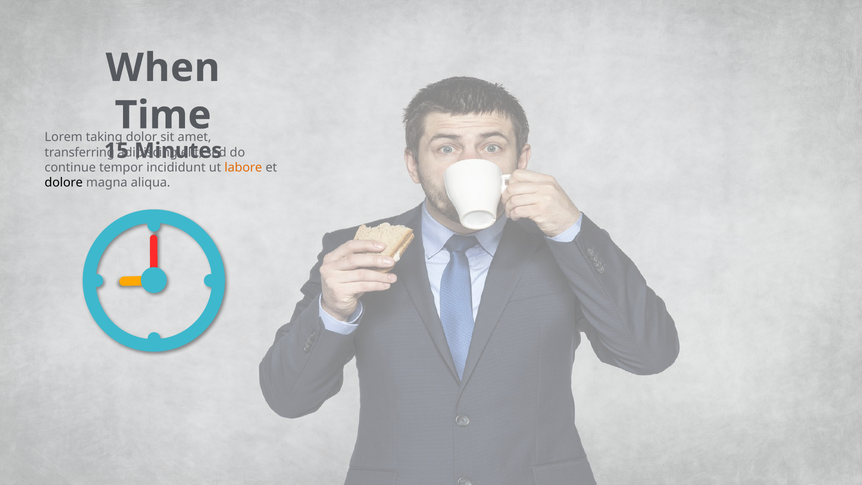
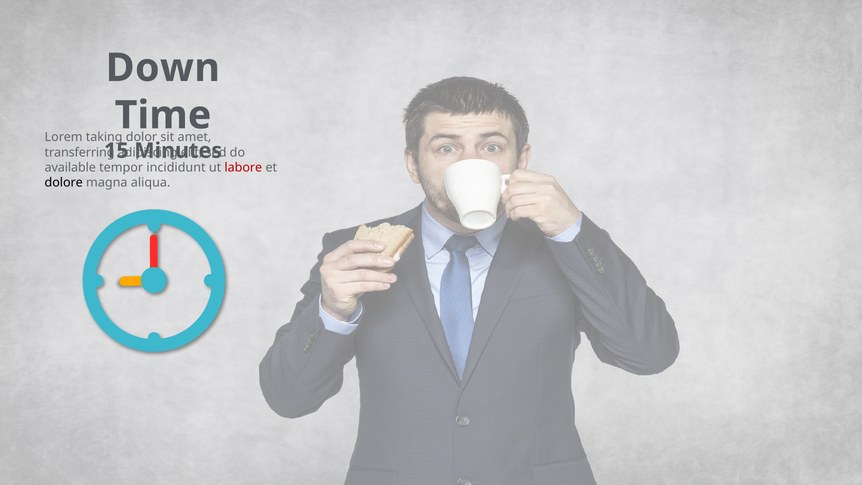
When: When -> Down
continue: continue -> available
labore colour: orange -> red
